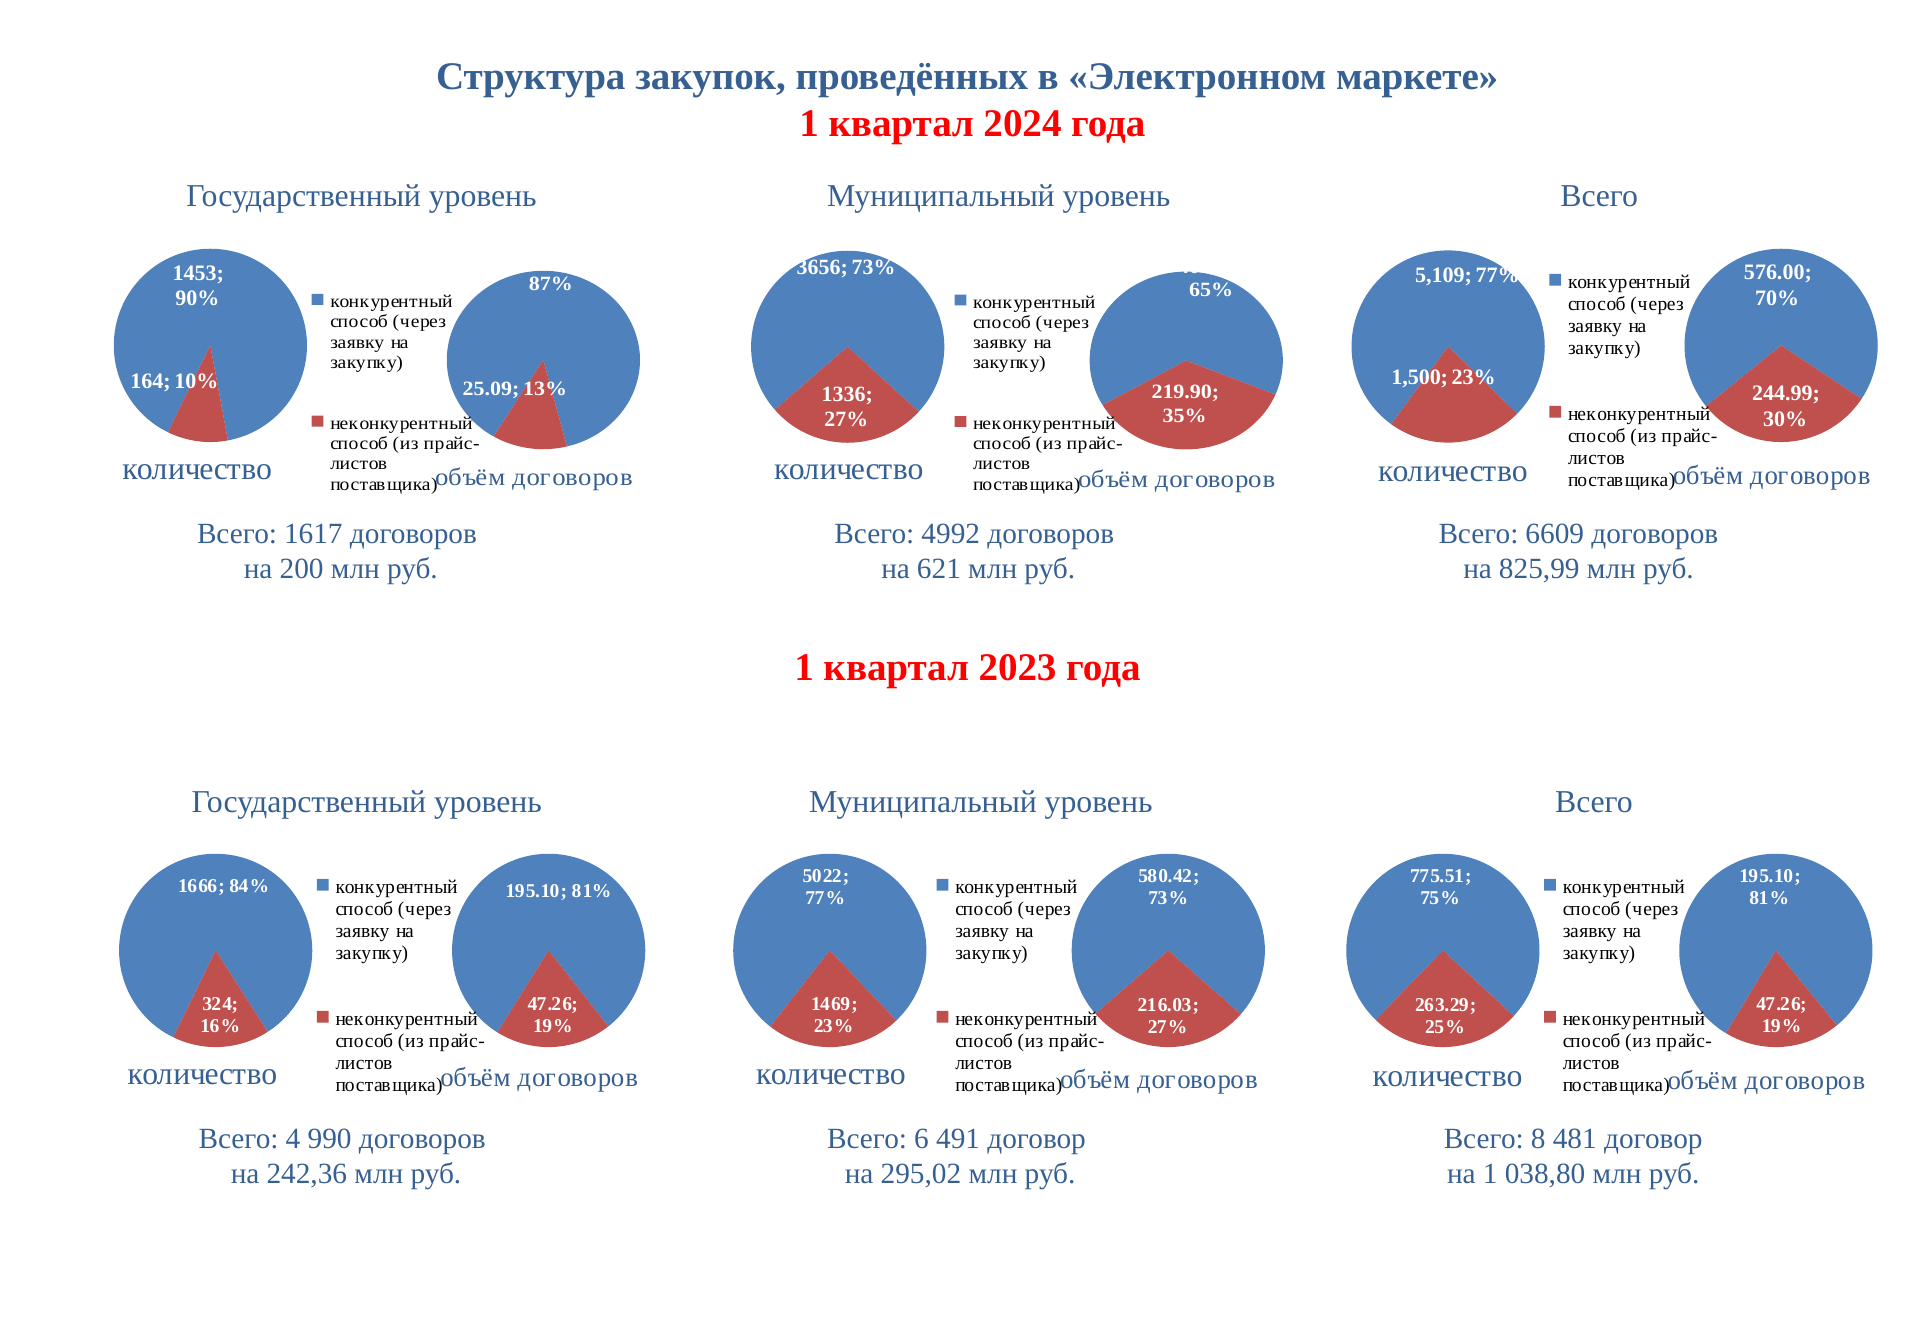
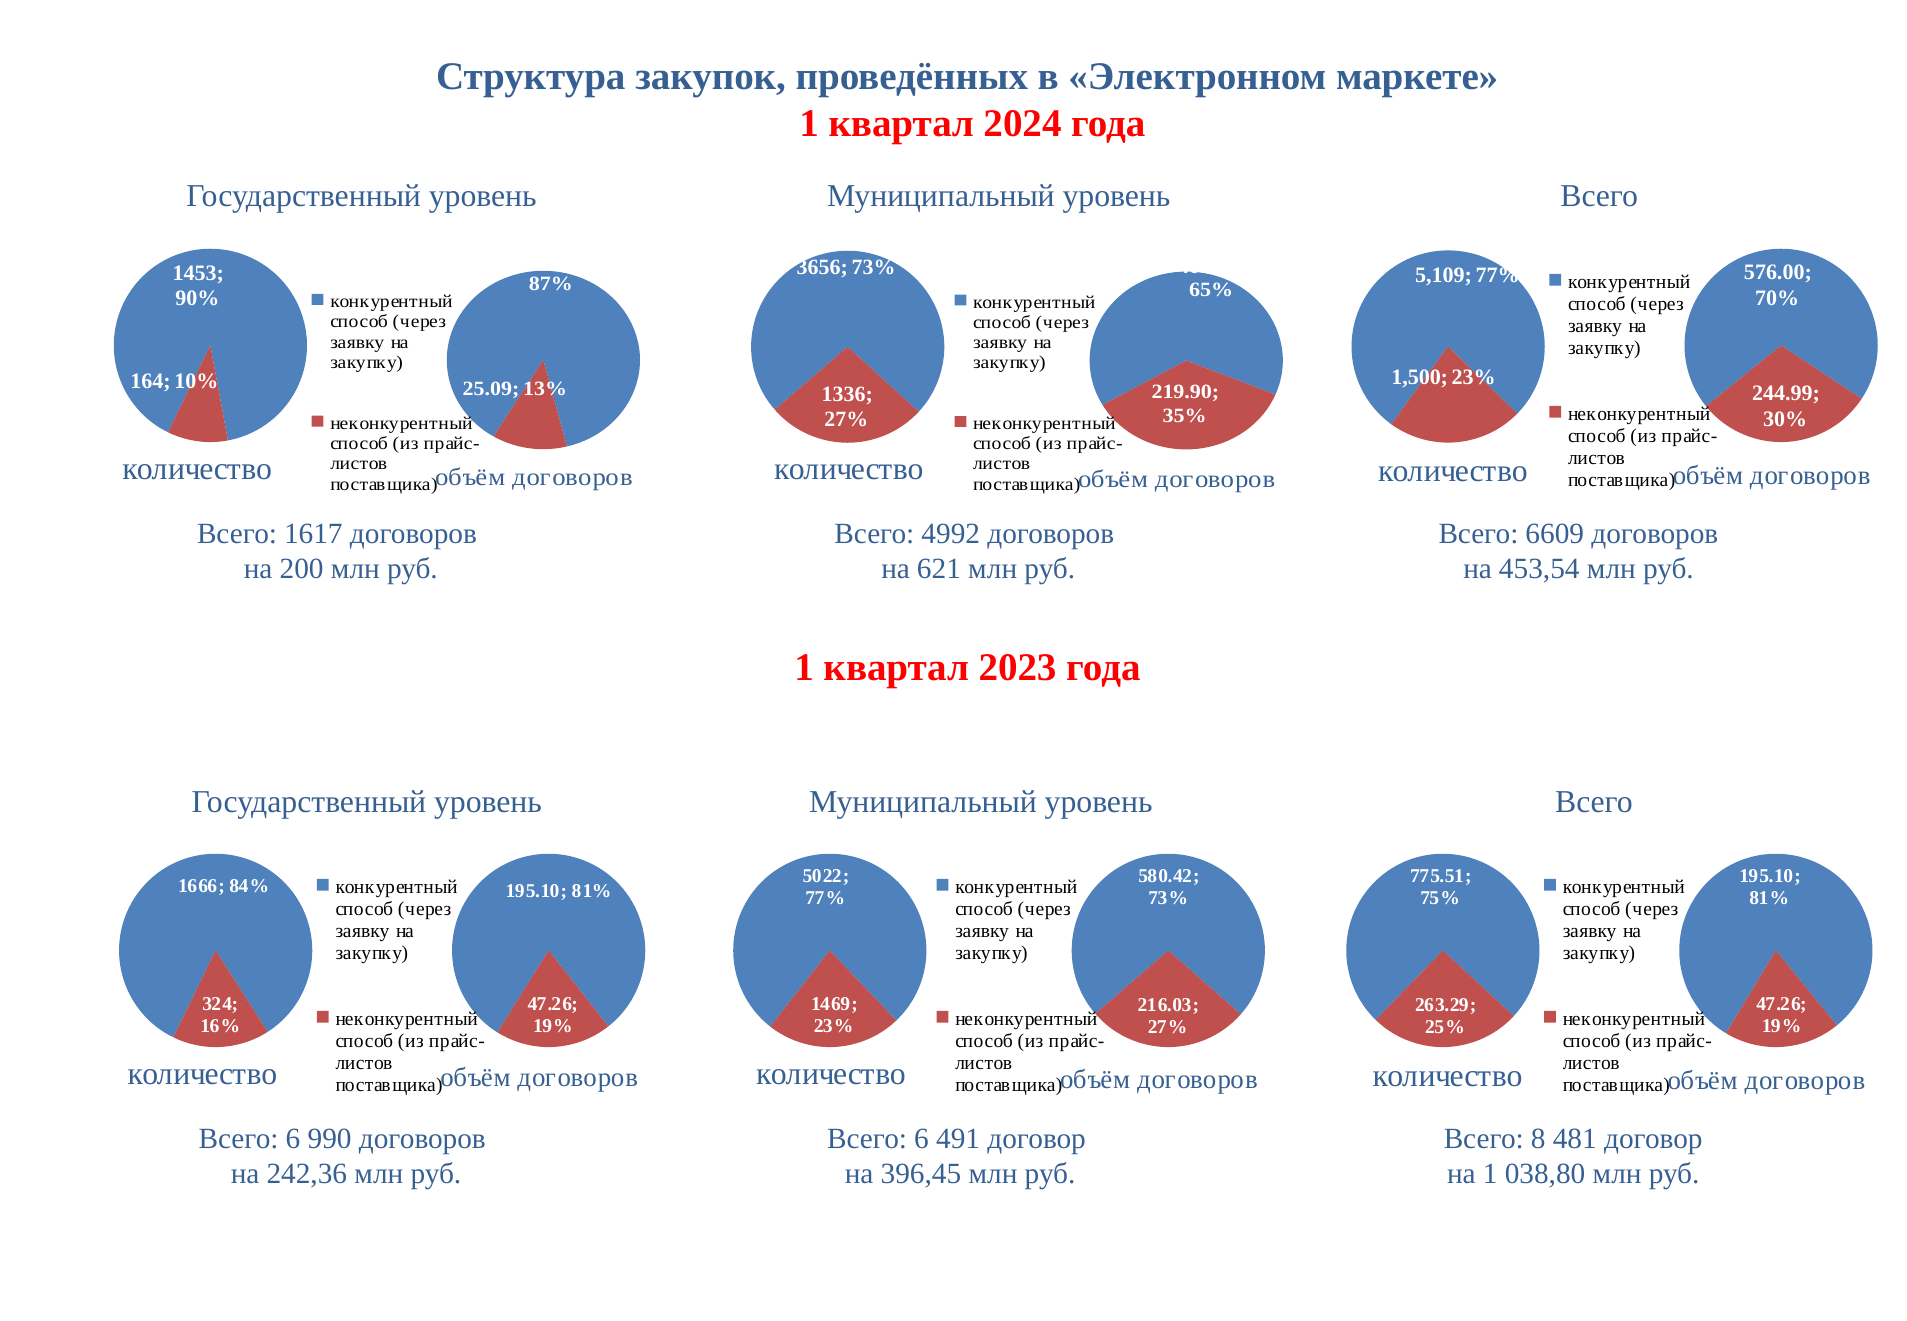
825,99: 825,99 -> 453,54
4 at (293, 1138): 4 -> 6
295,02: 295,02 -> 396,45
